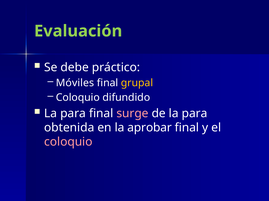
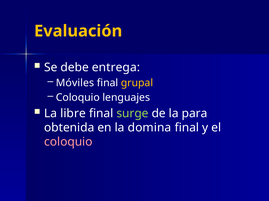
Evaluación colour: light green -> yellow
práctico: práctico -> entrega
difundido: difundido -> lenguajes
para at (73, 114): para -> libre
surge colour: pink -> light green
aprobar: aprobar -> domina
